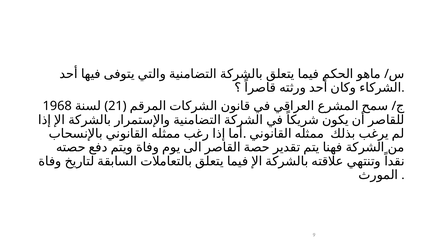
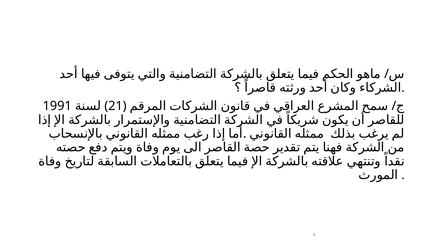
1968: 1968 -> 1991
